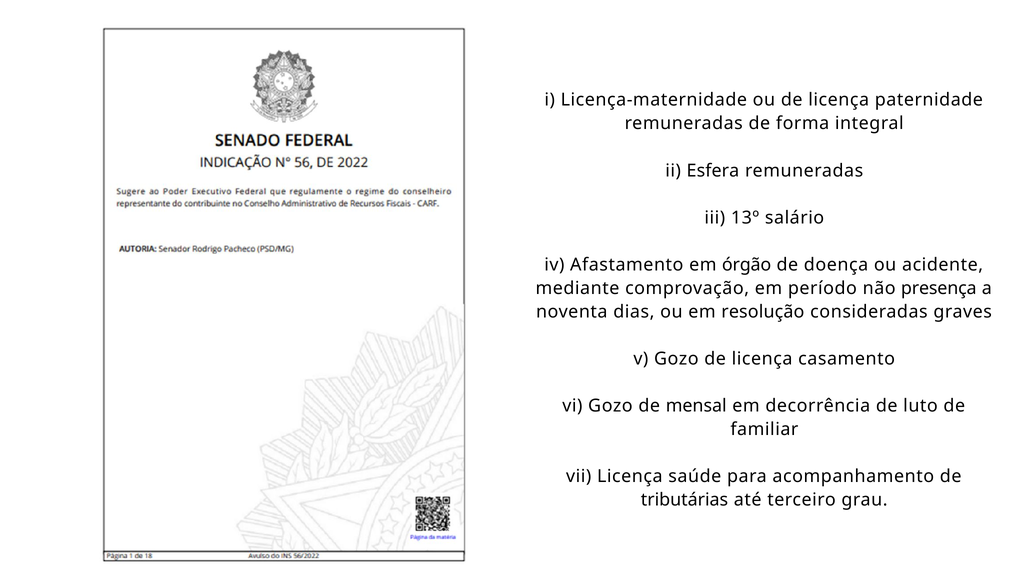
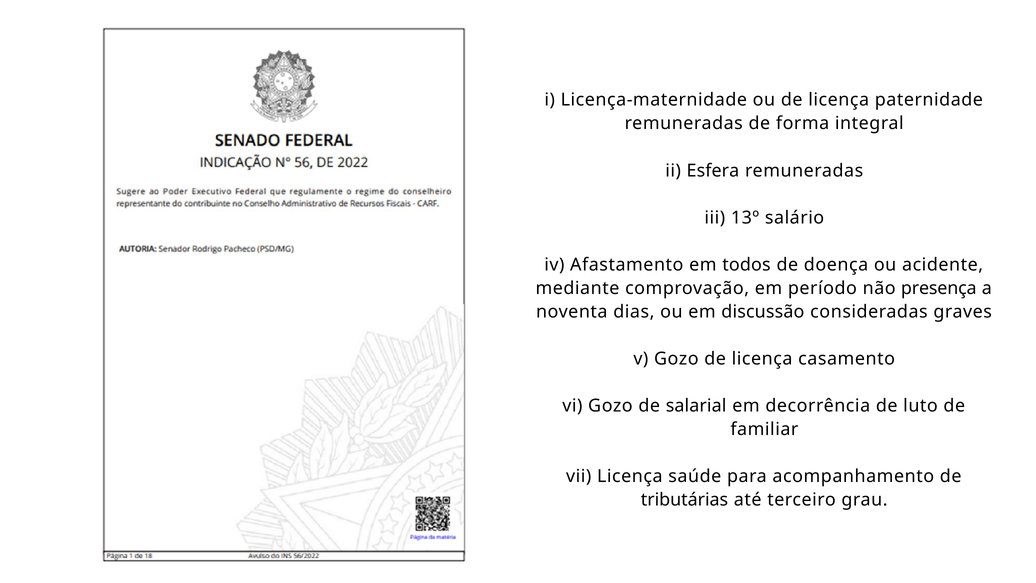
órgão: órgão -> todos
resolução: resolução -> discussão
mensal: mensal -> salarial
